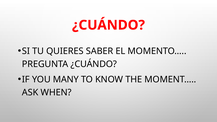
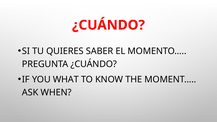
MANY: MANY -> WHAT
